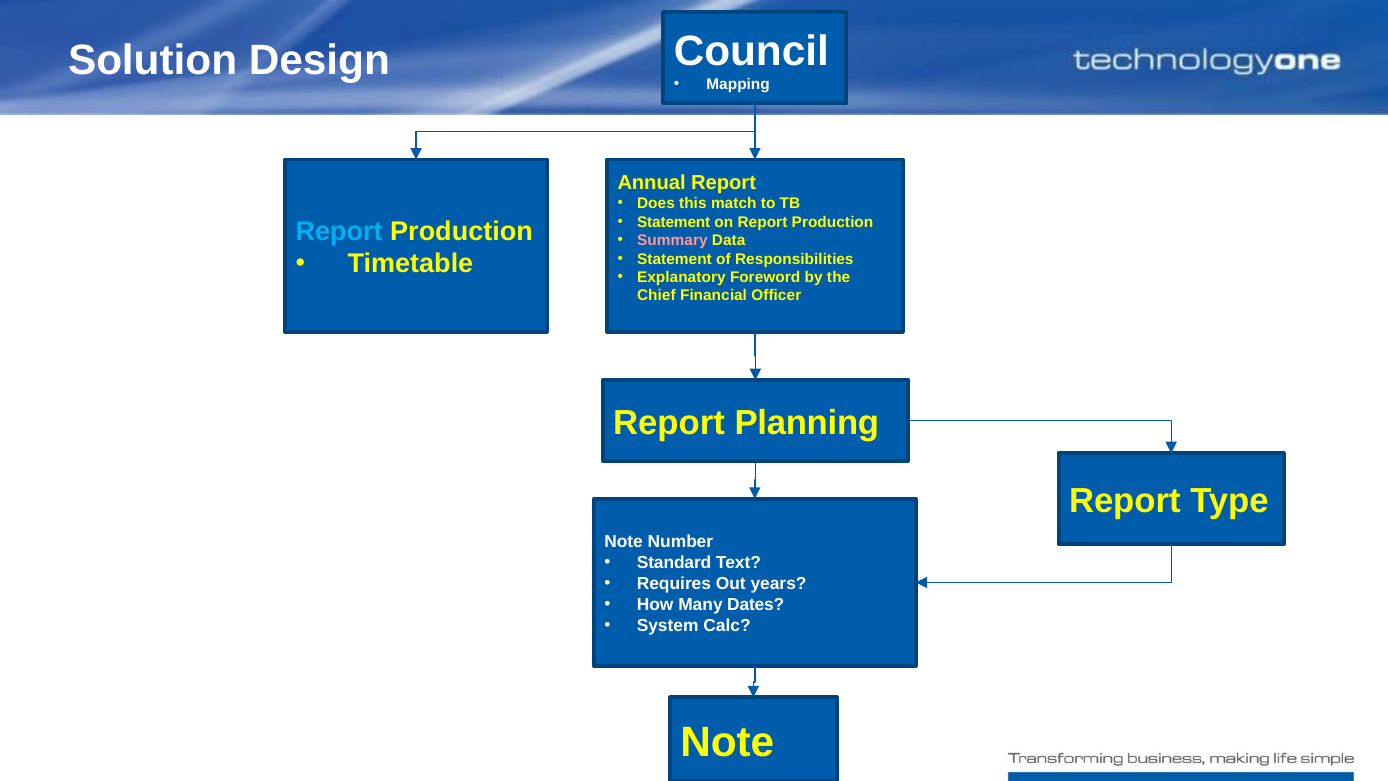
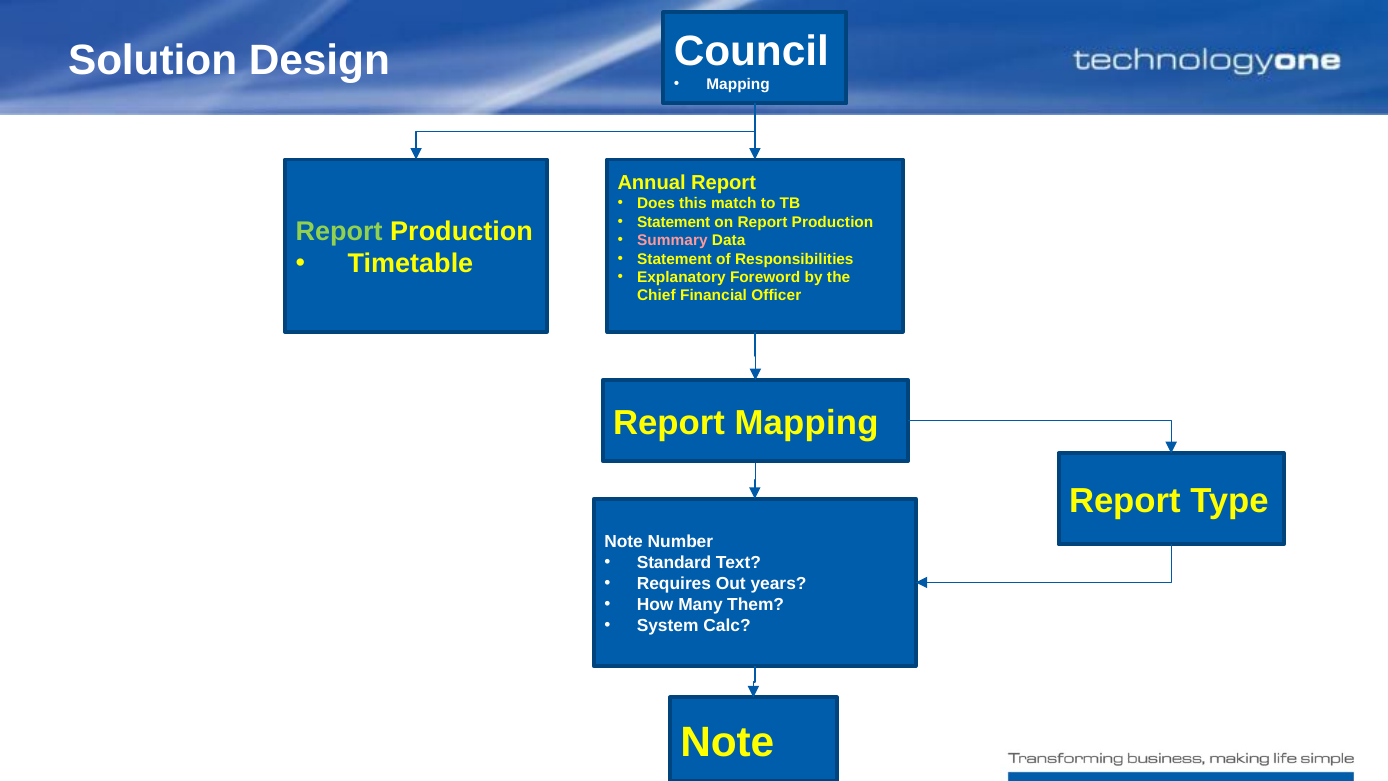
Report at (339, 231) colour: light blue -> light green
Report Planning: Planning -> Mapping
Dates: Dates -> Them
